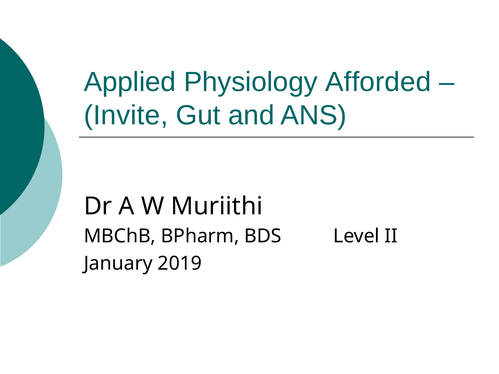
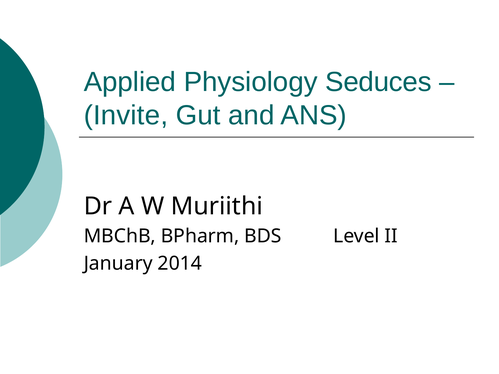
Afforded: Afforded -> Seduces
2019: 2019 -> 2014
